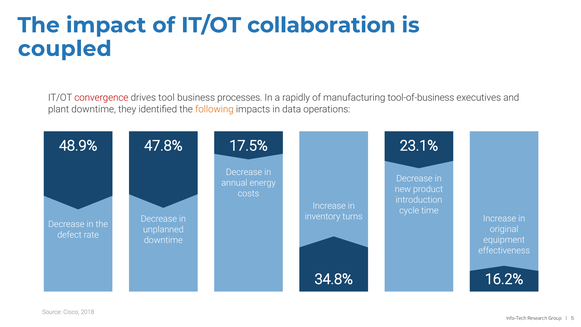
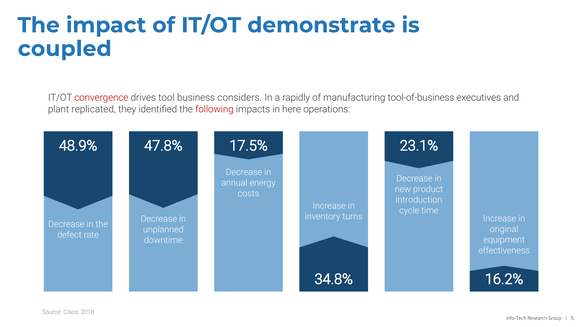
collaboration: collaboration -> demonstrate
processes: processes -> considers
plant downtime: downtime -> replicated
following colour: orange -> red
data: data -> here
